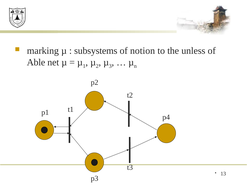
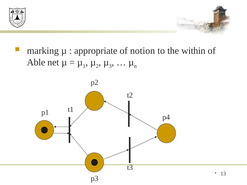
subsystems: subsystems -> appropriate
unless: unless -> within
